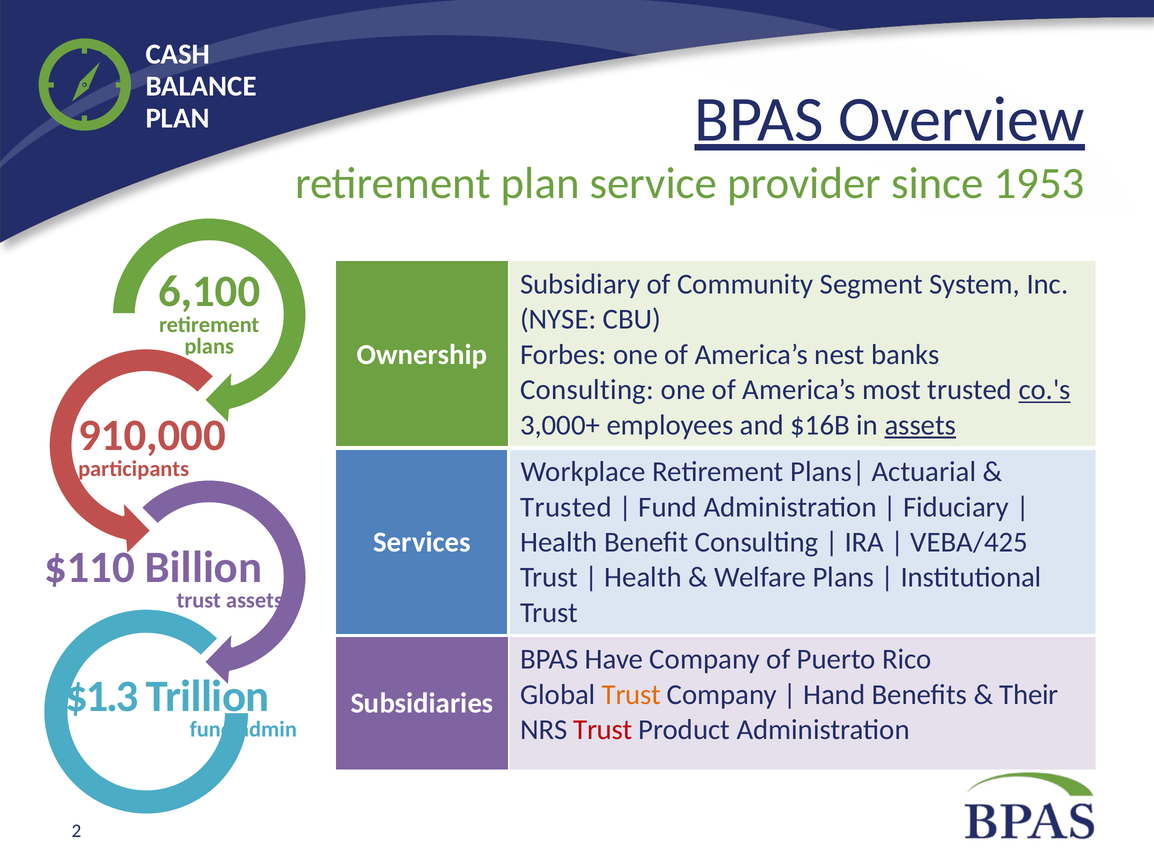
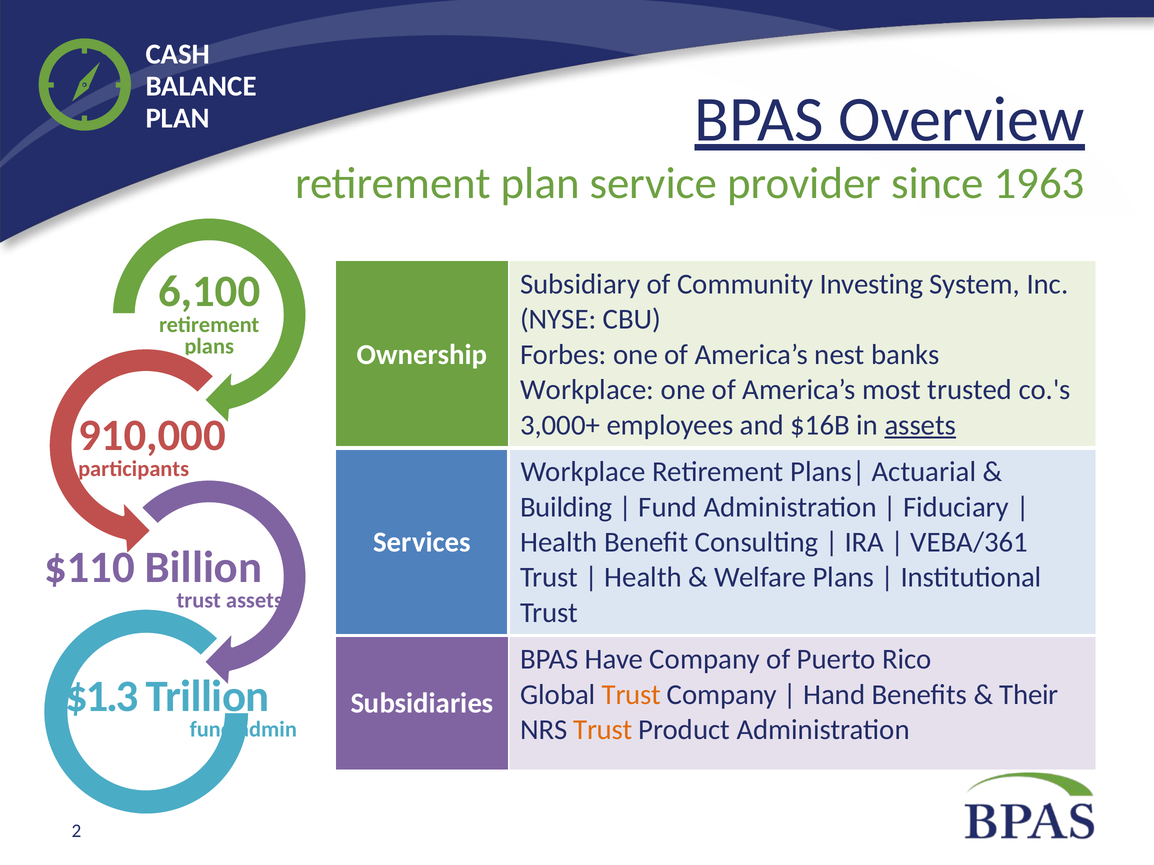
1953: 1953 -> 1963
Segment: Segment -> Investing
Consulting at (587, 390): Consulting -> Workplace
co.'s underline: present -> none
Trusted at (566, 507): Trusted -> Building
VEBA/425: VEBA/425 -> VEBA/361
Trust at (603, 730) colour: red -> orange
